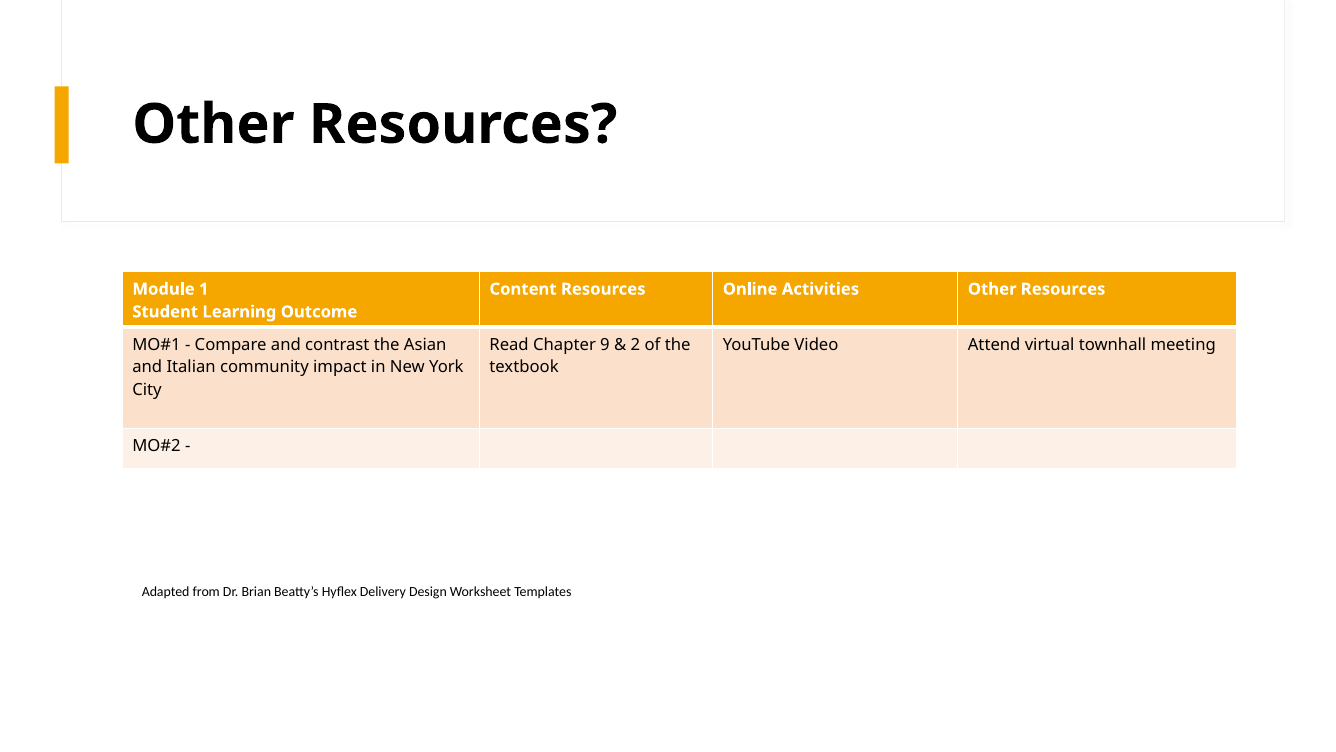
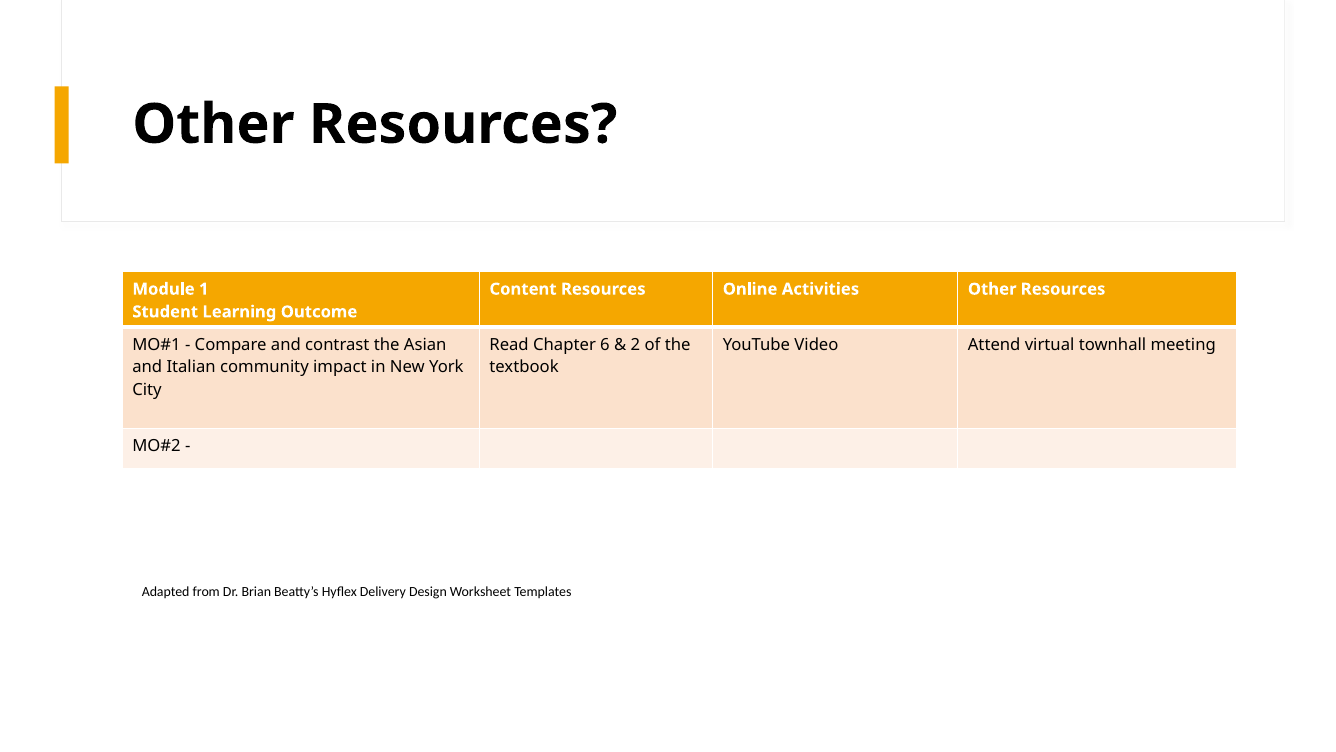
9: 9 -> 6
